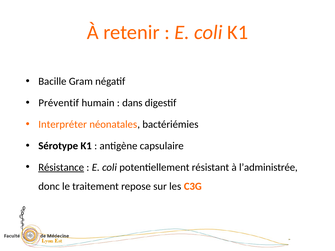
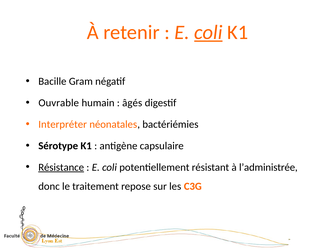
coli at (208, 32) underline: none -> present
Préventif: Préventif -> Ouvrable
dans: dans -> âgés
